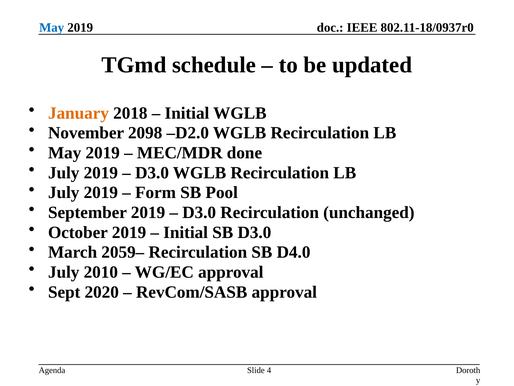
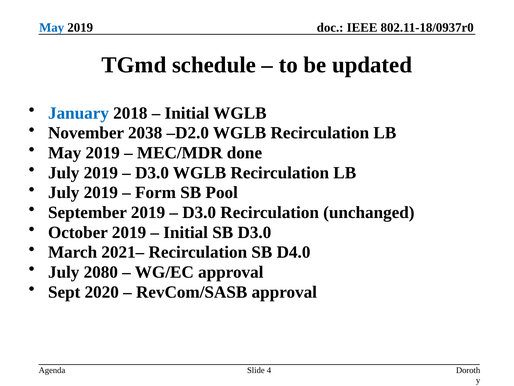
January colour: orange -> blue
2098: 2098 -> 2038
2059–: 2059– -> 2021–
2010: 2010 -> 2080
